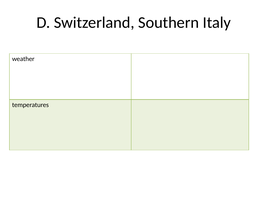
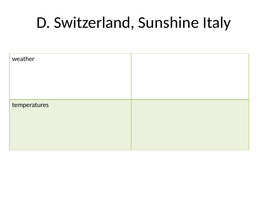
Southern: Southern -> Sunshine
